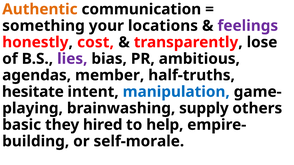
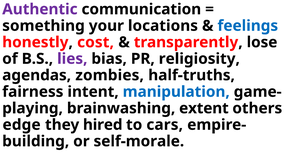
Authentic colour: orange -> purple
feelings colour: purple -> blue
ambitious: ambitious -> religiosity
member: member -> zombies
hesitate: hesitate -> fairness
supply: supply -> extent
basic: basic -> edge
help: help -> cars
